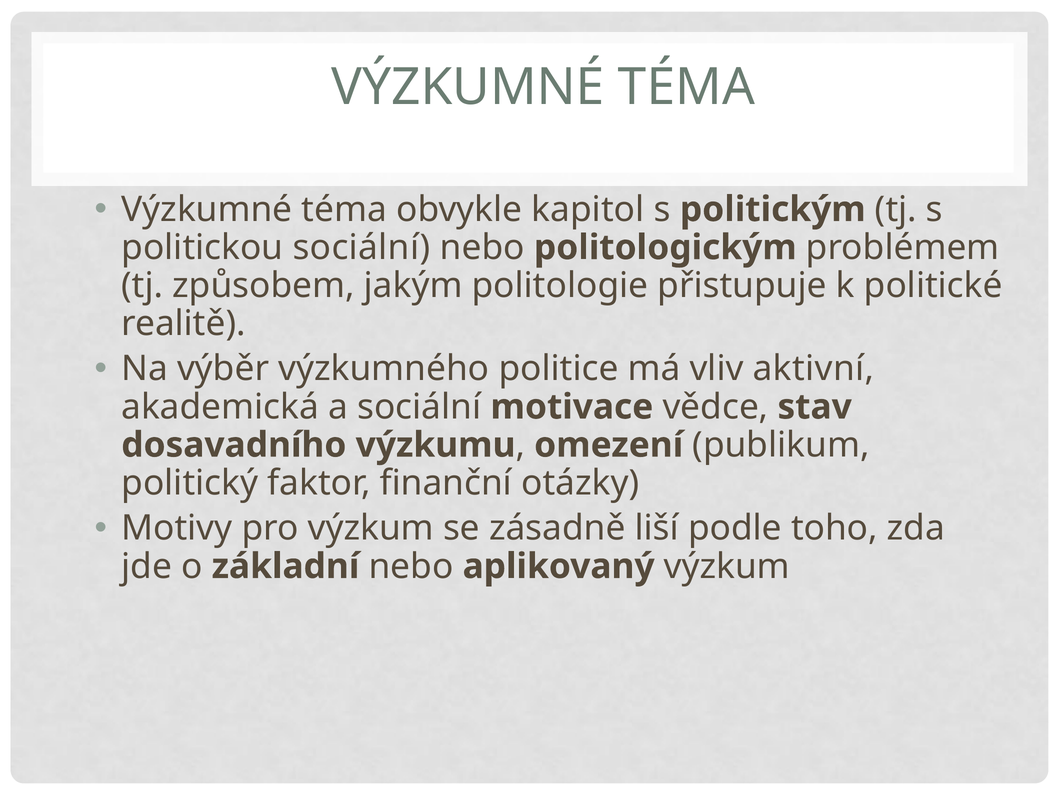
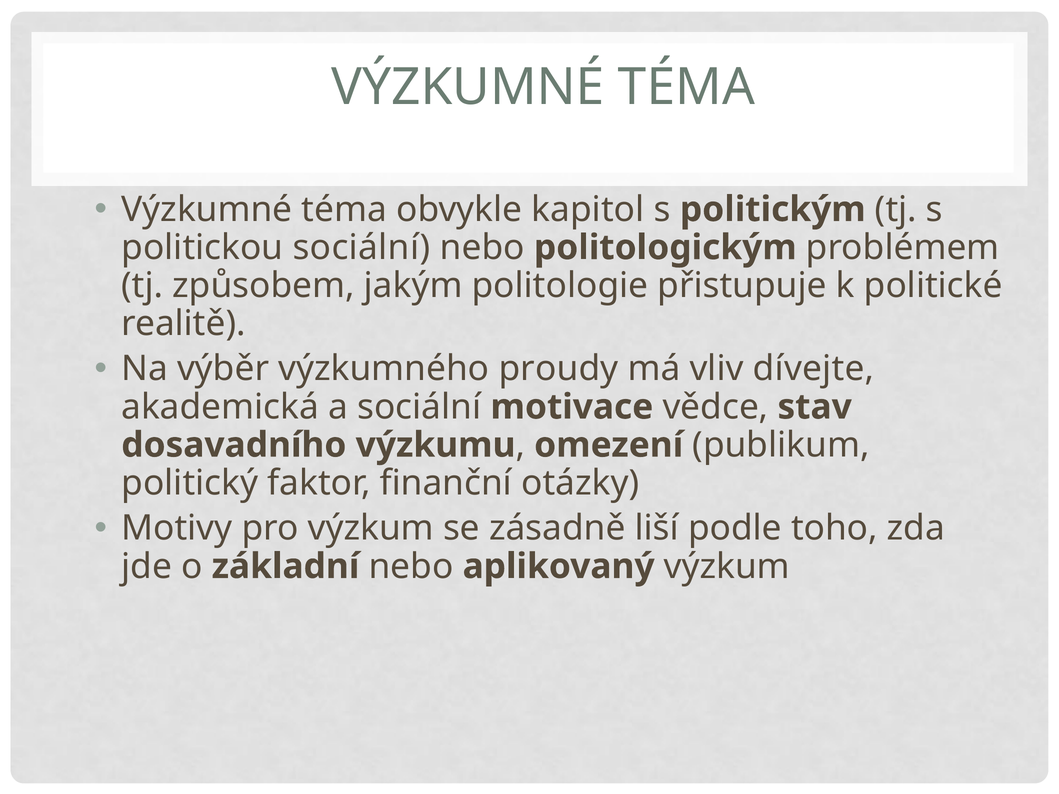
politice: politice -> proudy
aktivní: aktivní -> dívejte
